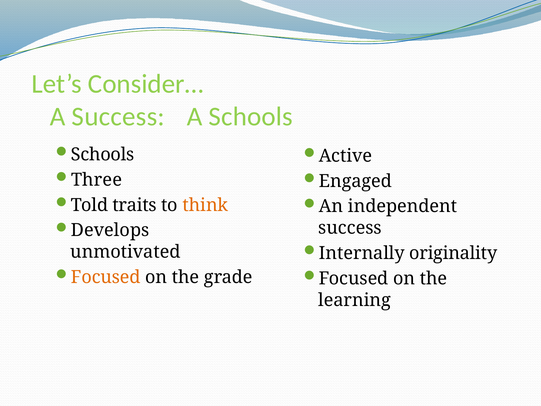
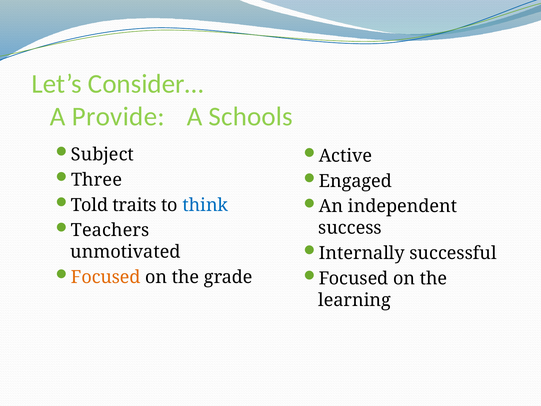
A Success: Success -> Provide
Schools at (103, 154): Schools -> Subject
think colour: orange -> blue
Develops: Develops -> Teachers
originality: originality -> successful
